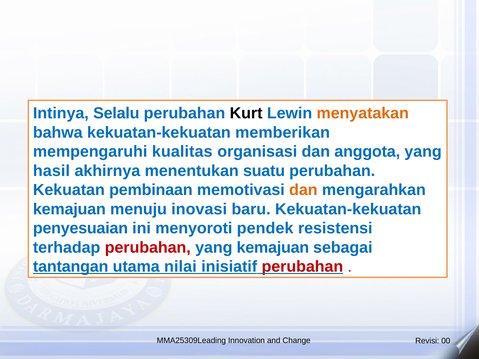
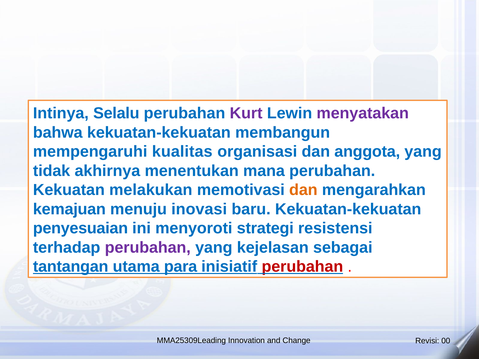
Kurt colour: black -> purple
menyatakan colour: orange -> purple
memberikan: memberikan -> membangun
hasil: hasil -> tidak
suatu: suatu -> mana
pembinaan: pembinaan -> melakukan
pendek: pendek -> strategi
perubahan at (148, 248) colour: red -> purple
yang kemajuan: kemajuan -> kejelasan
nilai: nilai -> para
